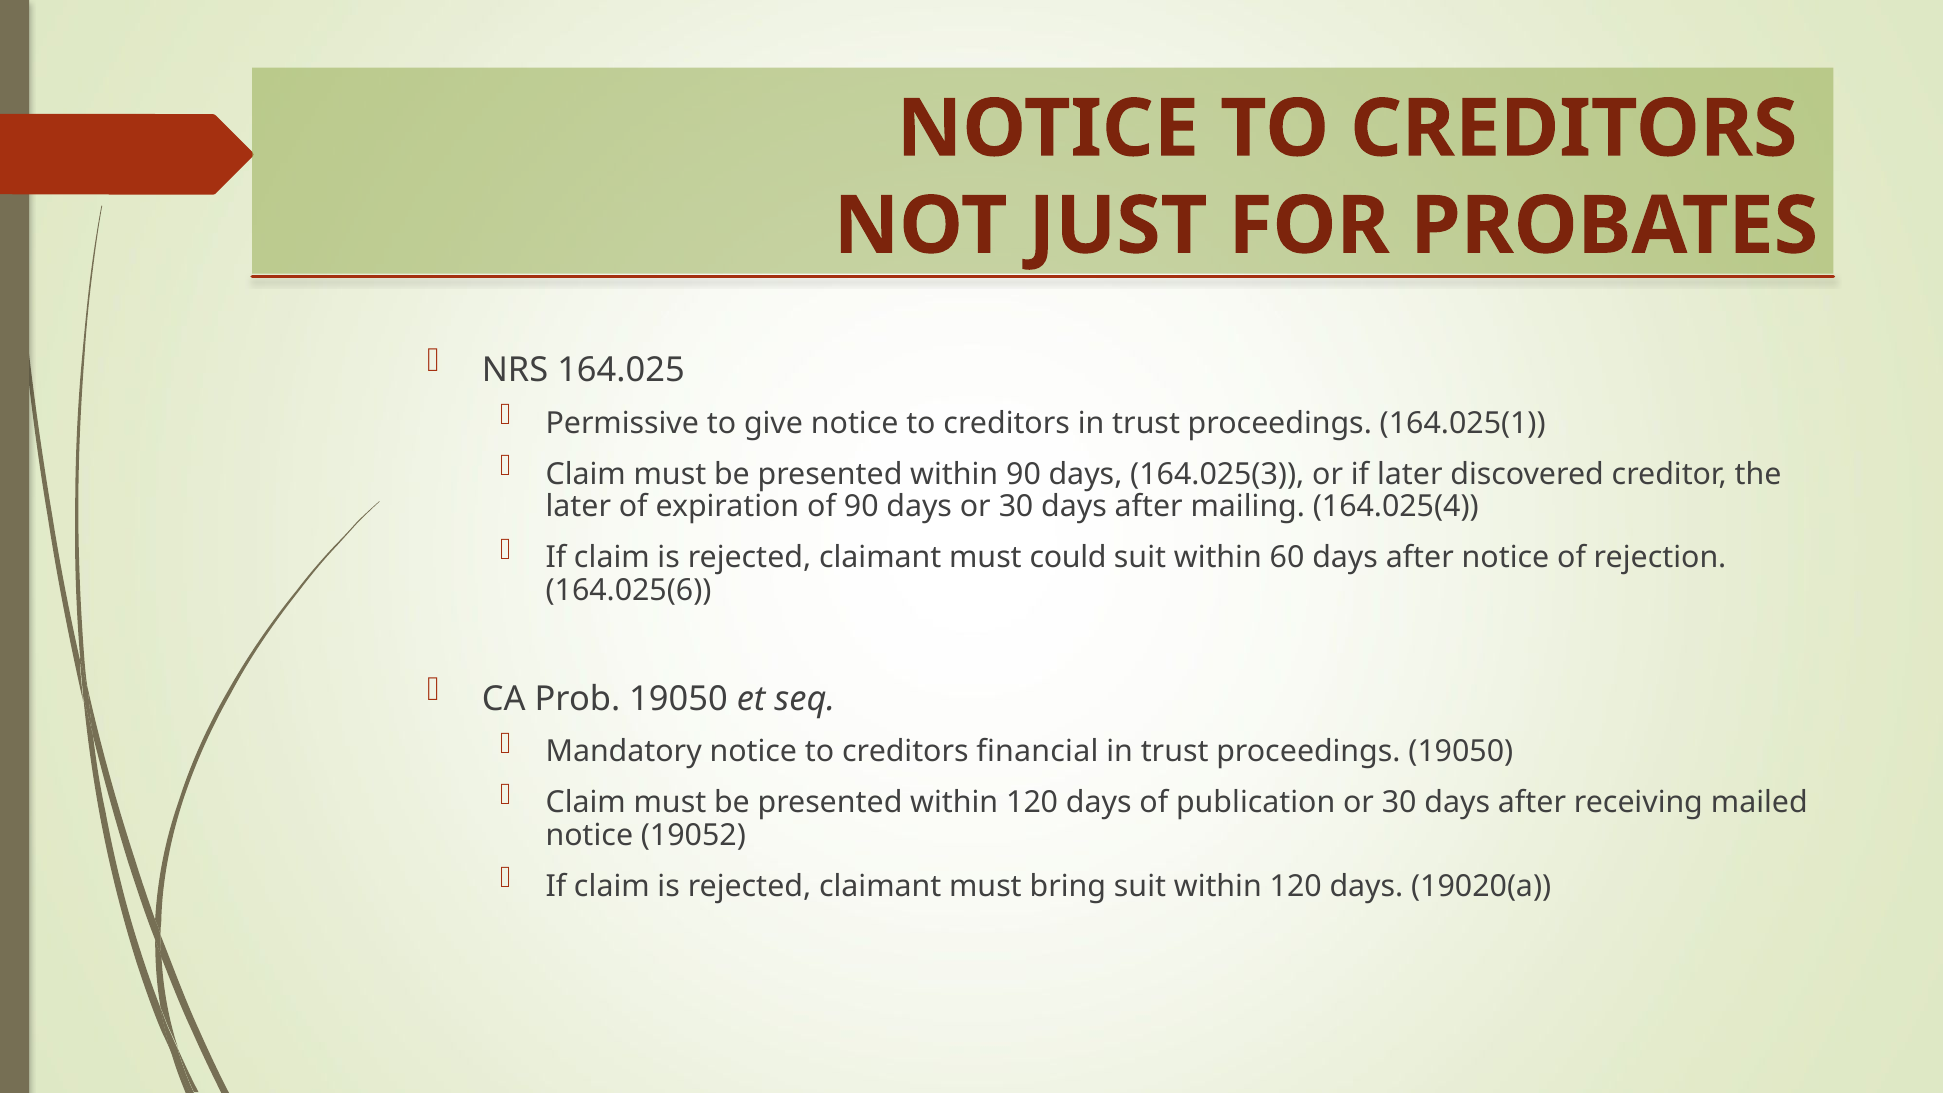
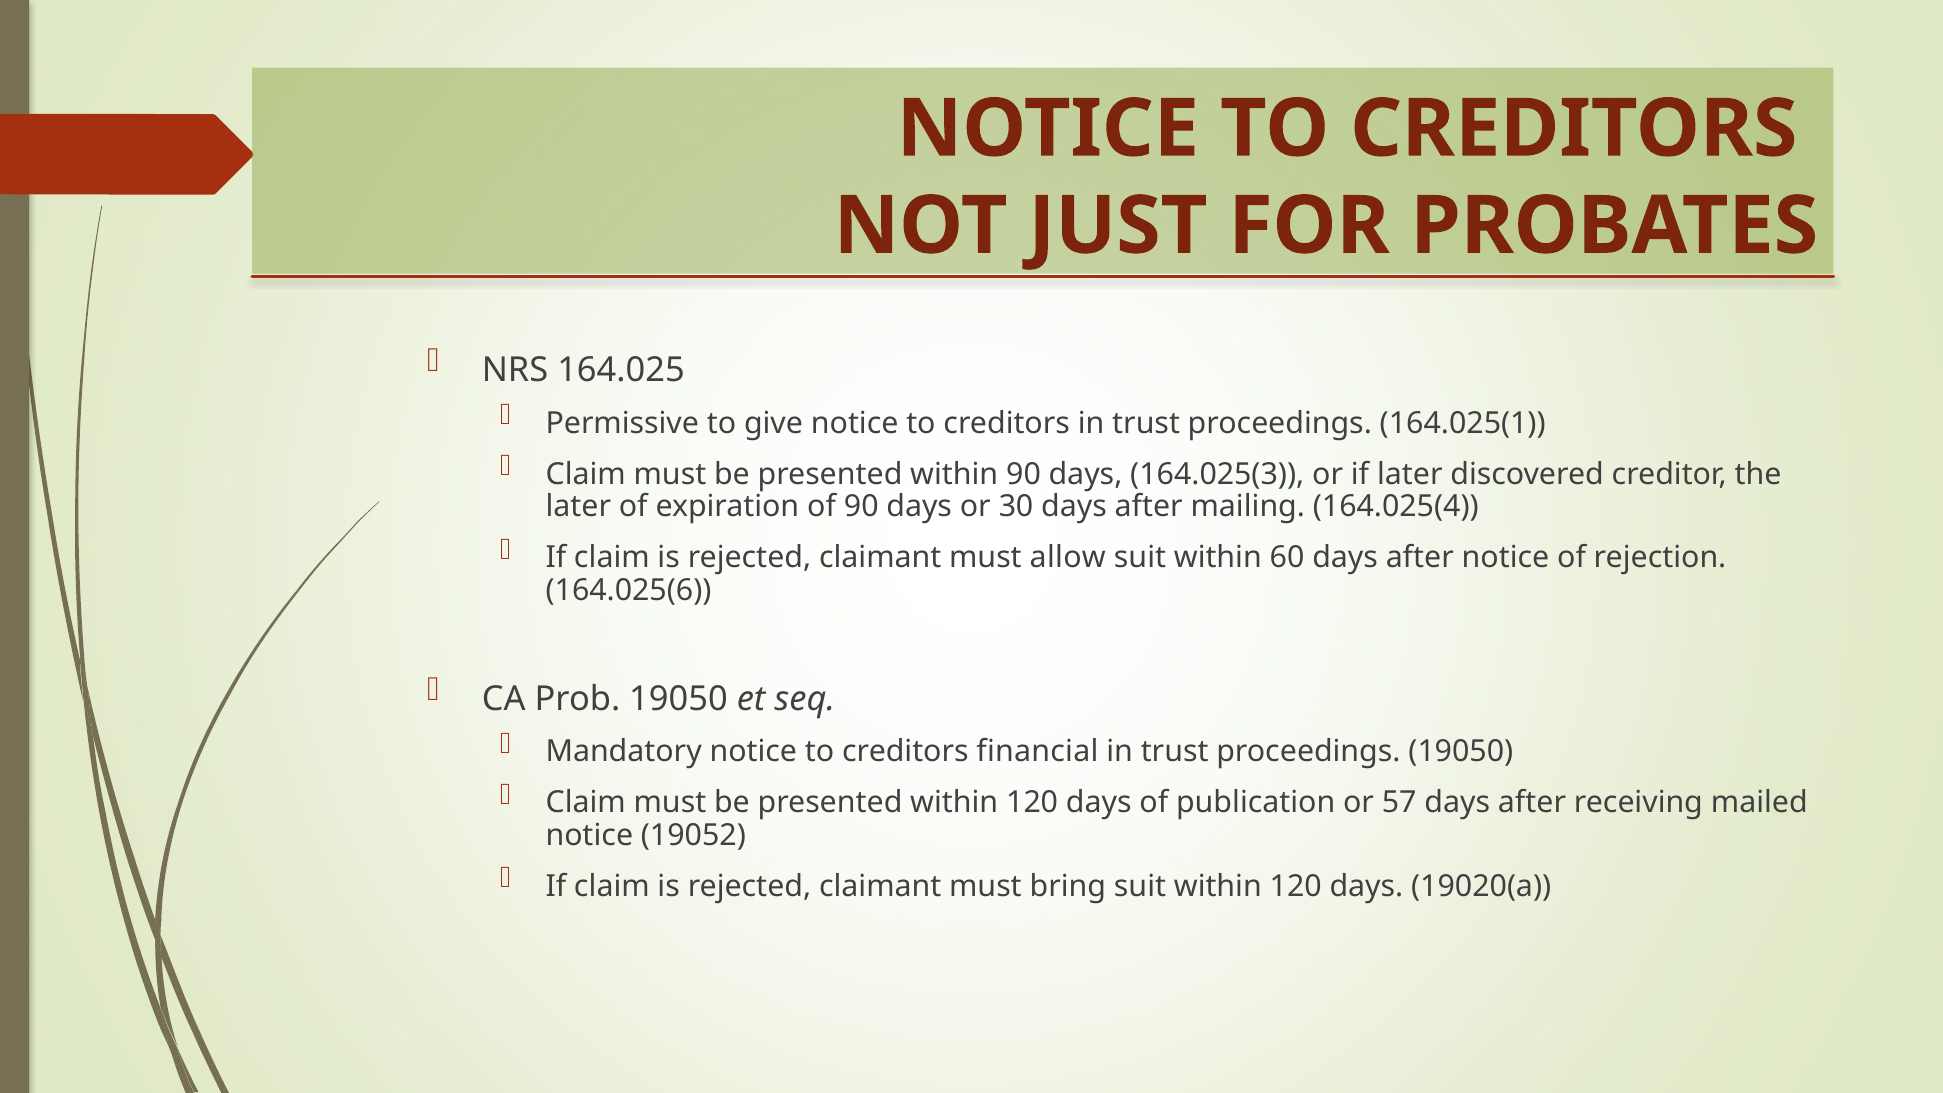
could: could -> allow
publication or 30: 30 -> 57
